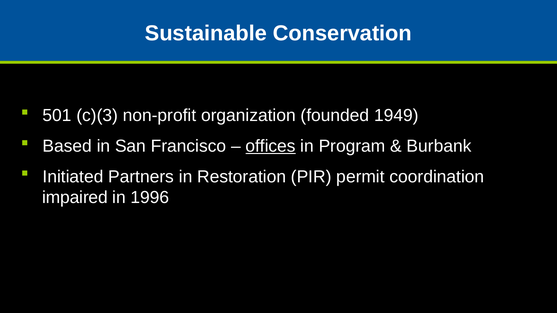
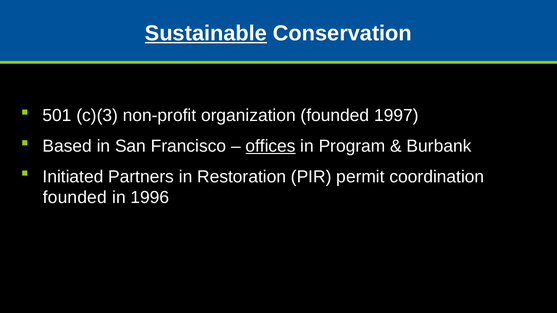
Sustainable underline: none -> present
1949: 1949 -> 1997
impaired at (75, 198): impaired -> founded
